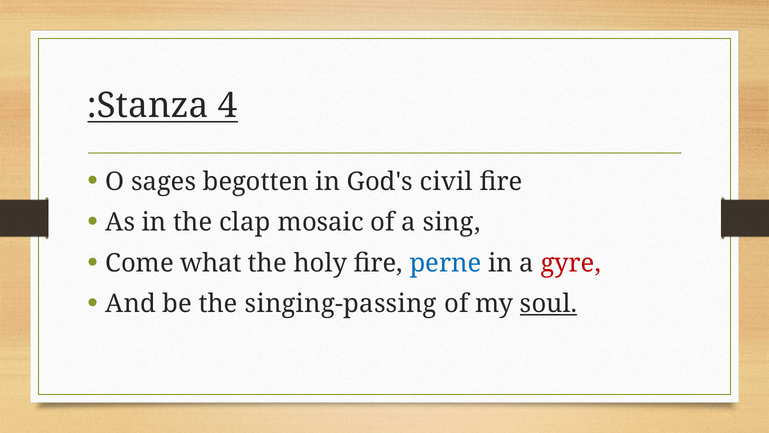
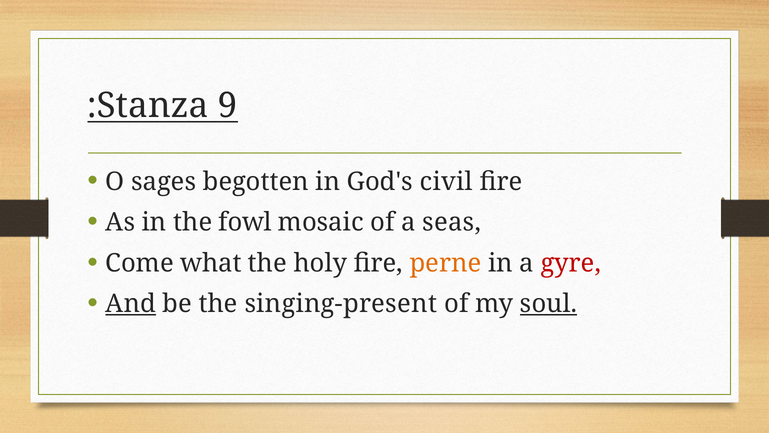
4: 4 -> 9
clap: clap -> fowl
sing: sing -> seas
perne colour: blue -> orange
And underline: none -> present
singing-passing: singing-passing -> singing-present
